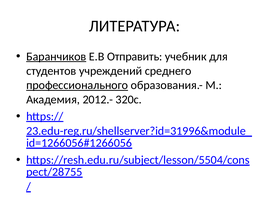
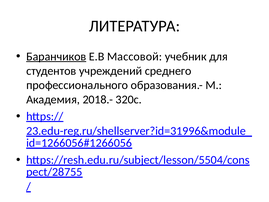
Отправить: Отправить -> Массовой
профессионального underline: present -> none
2012.-: 2012.- -> 2018.-
